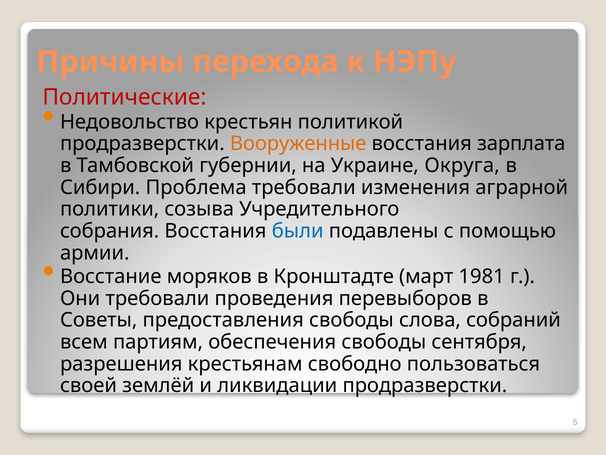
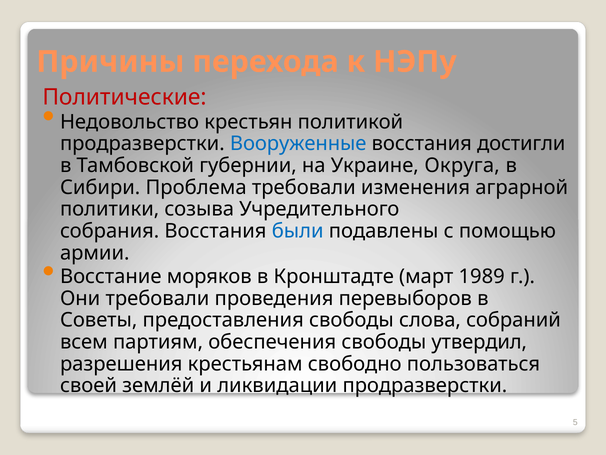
Вооруженные colour: orange -> blue
зарплата: зарплата -> достигли
1981: 1981 -> 1989
сентября: сентября -> утвердил
